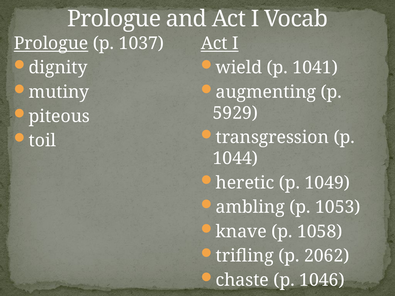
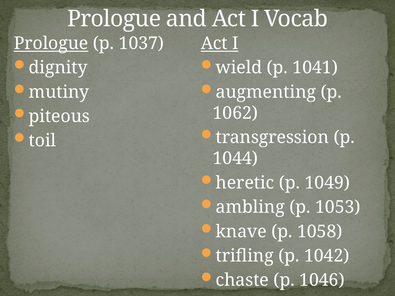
5929: 5929 -> 1062
2062: 2062 -> 1042
